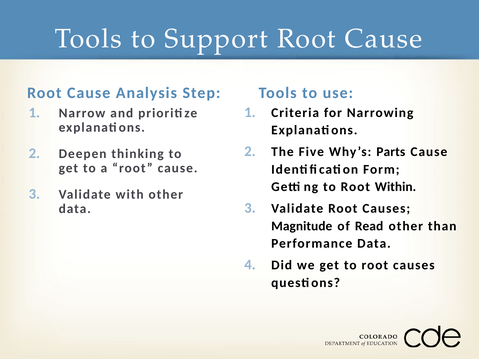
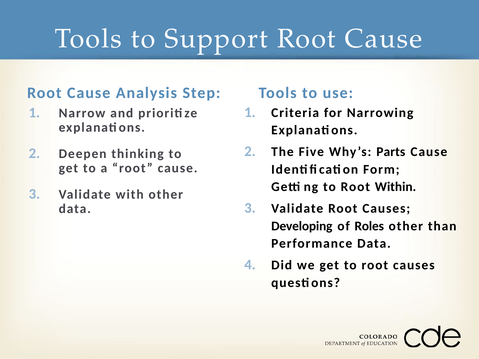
Magnitude: Magnitude -> Developing
Read: Read -> Roles
